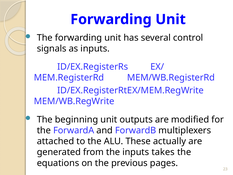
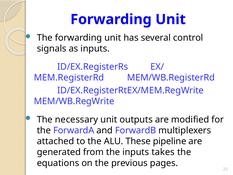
beginning: beginning -> necessary
actually: actually -> pipeline
